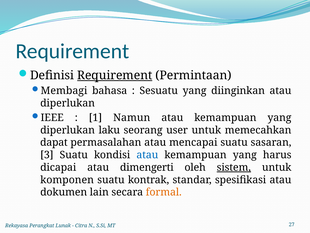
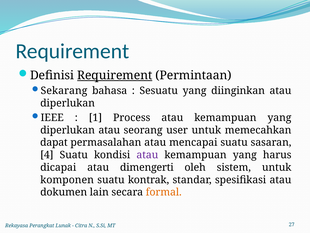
Membagi: Membagi -> Sekarang
Namun: Namun -> Process
diperlukan laku: laku -> atau
3: 3 -> 4
atau at (147, 155) colour: blue -> purple
sistem underline: present -> none
